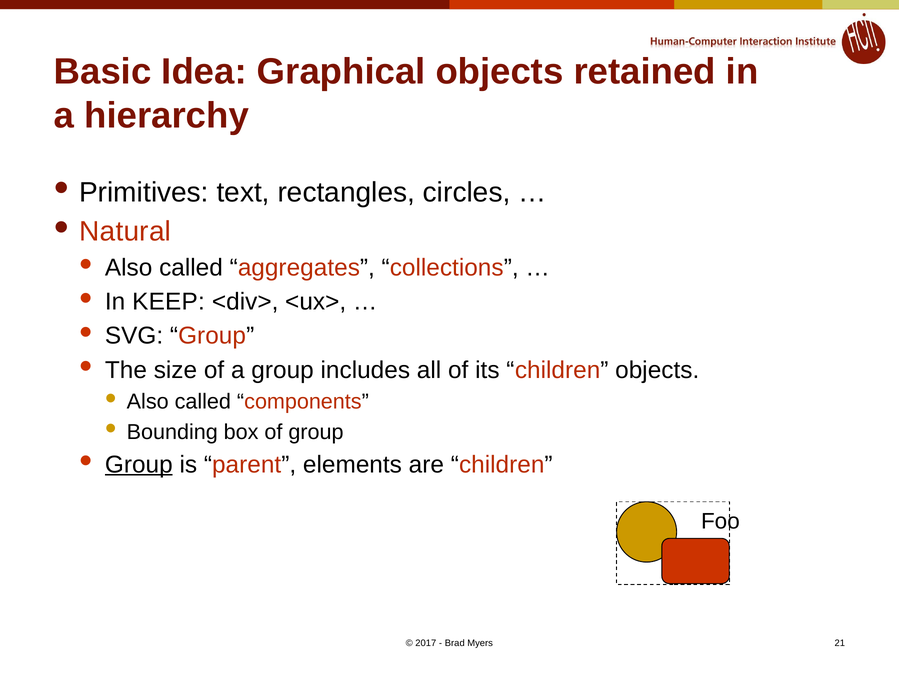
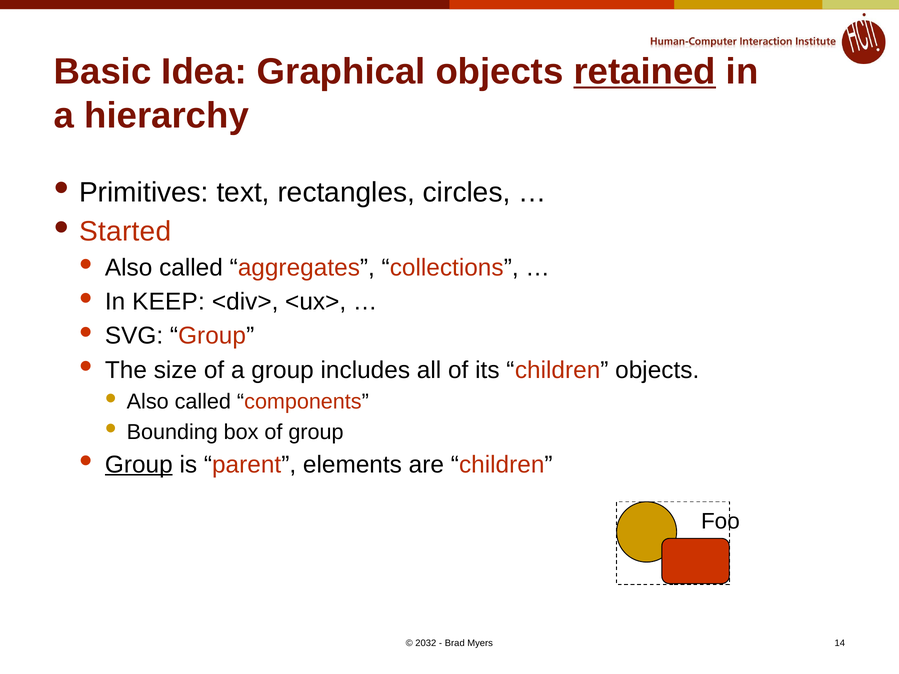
retained underline: none -> present
Natural: Natural -> Started
2017: 2017 -> 2032
21: 21 -> 14
